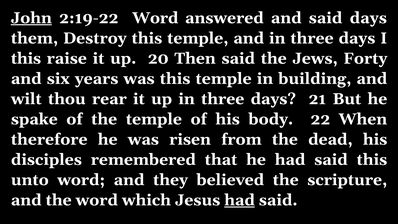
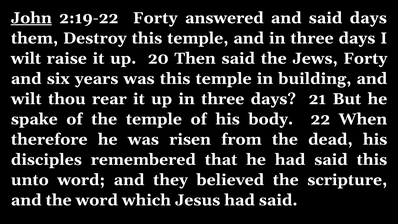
2:19-22 Word: Word -> Forty
this at (26, 58): this -> wilt
had at (240, 200) underline: present -> none
